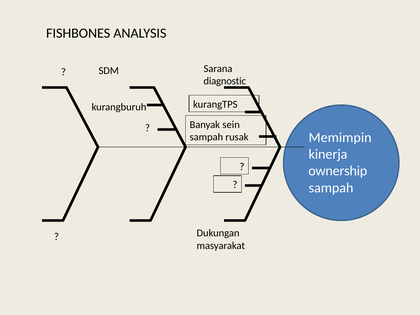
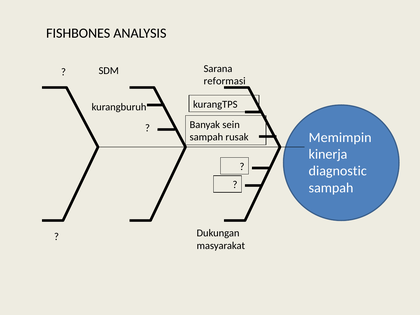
diagnostic: diagnostic -> reformasi
ownership: ownership -> diagnostic
